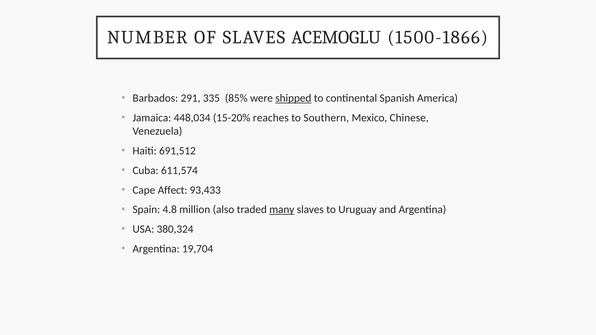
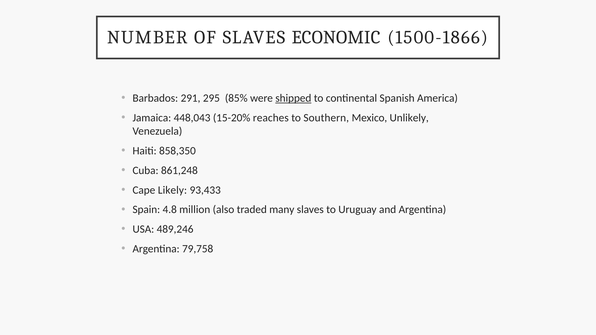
ACEMOGLU: ACEMOGLU -> ECONOMIC
335: 335 -> 295
448,034: 448,034 -> 448,043
Chinese: Chinese -> Unlikely
691,512: 691,512 -> 858,350
611,574: 611,574 -> 861,248
Affect: Affect -> Likely
many underline: present -> none
380,324: 380,324 -> 489,246
19,704: 19,704 -> 79,758
